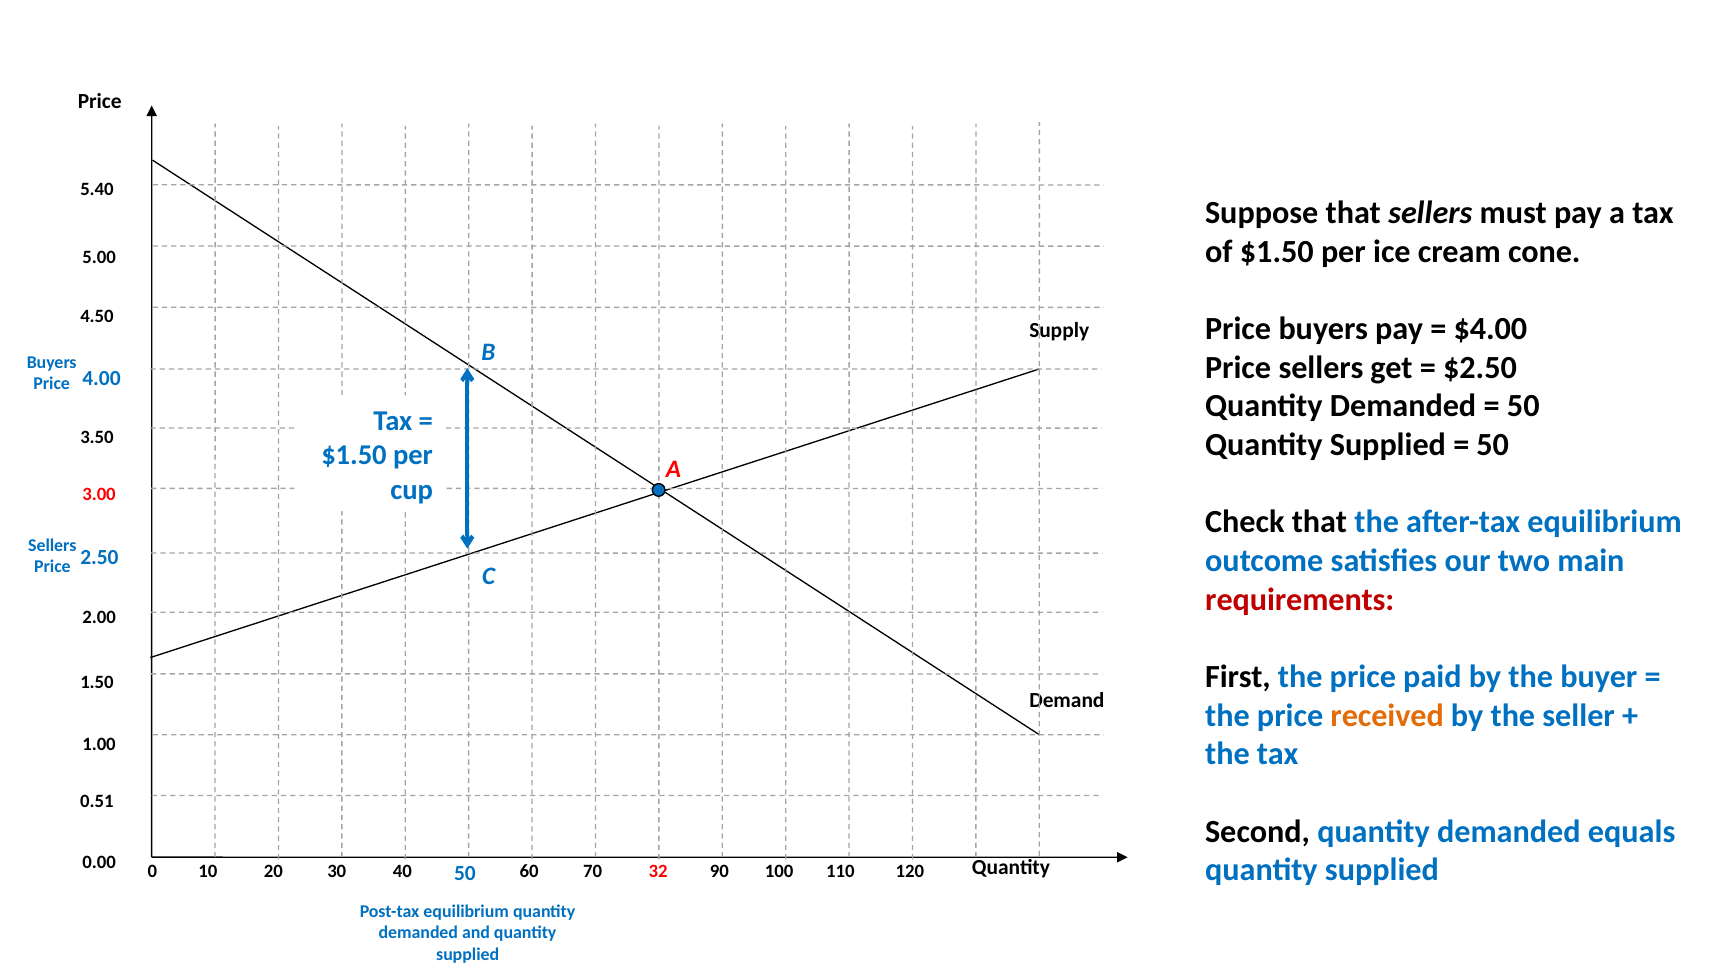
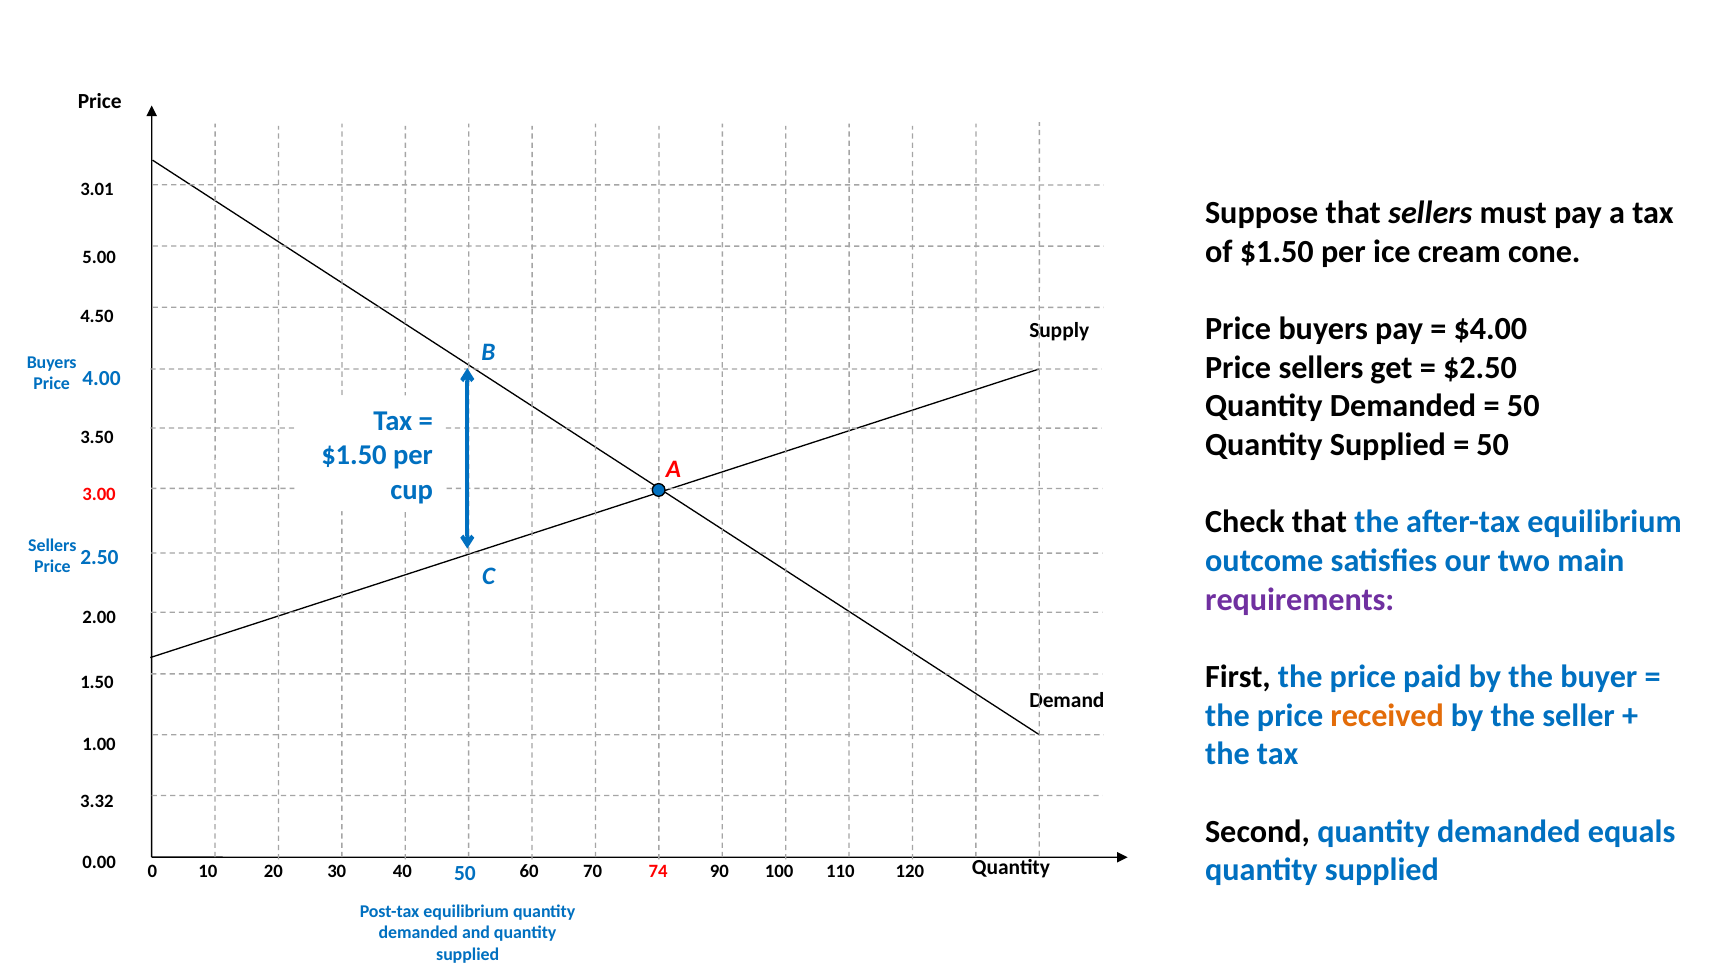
5.40: 5.40 -> 3.01
requirements colour: red -> purple
0.51: 0.51 -> 3.32
32: 32 -> 74
